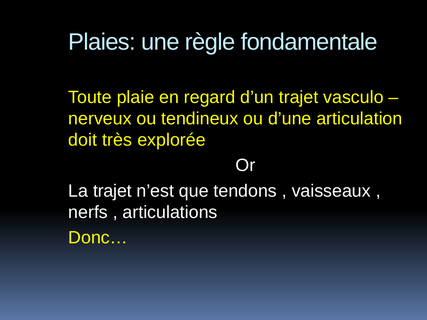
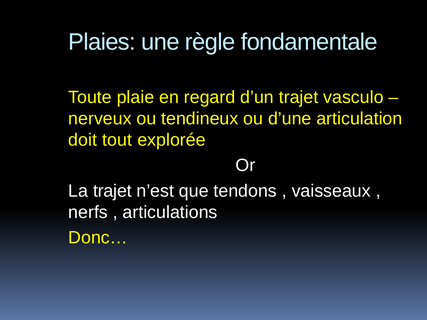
très: très -> tout
